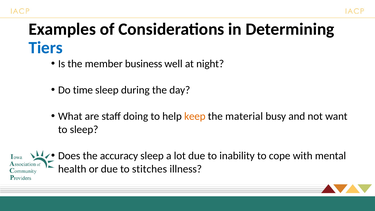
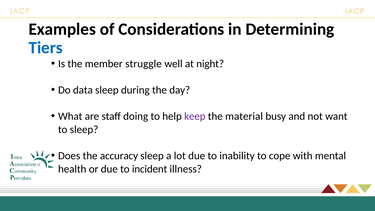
business: business -> struggle
time: time -> data
keep colour: orange -> purple
stitches: stitches -> incident
